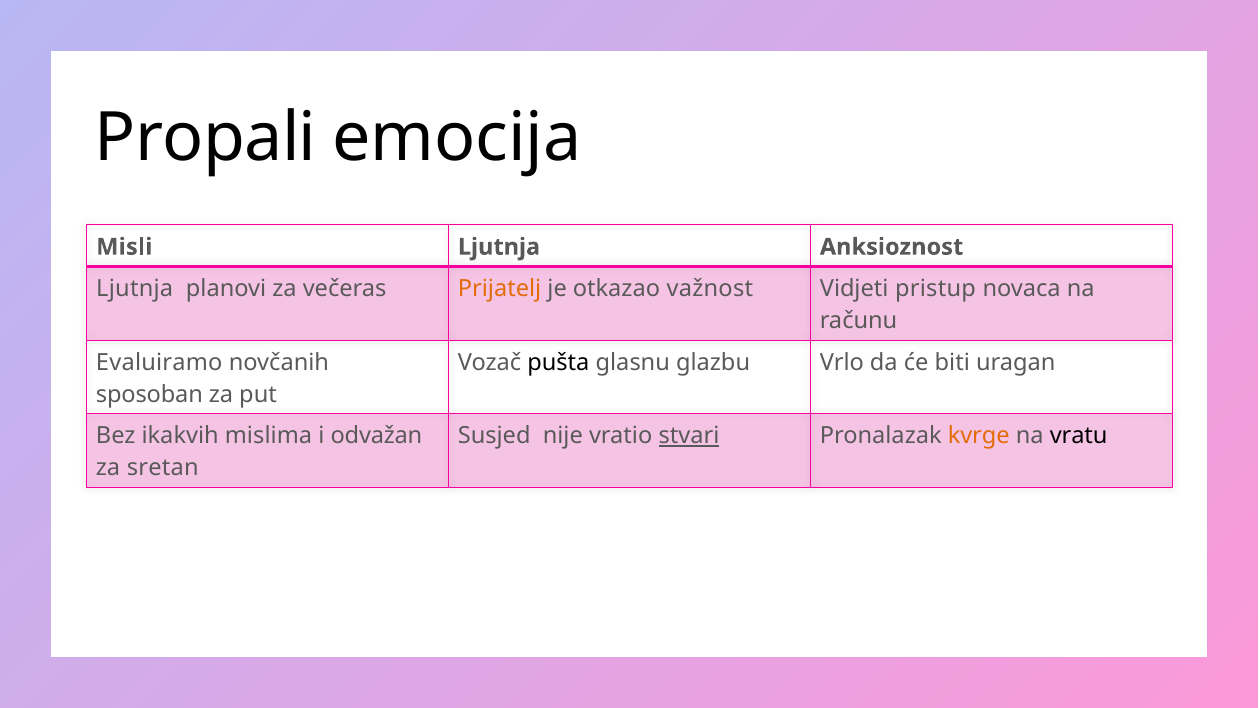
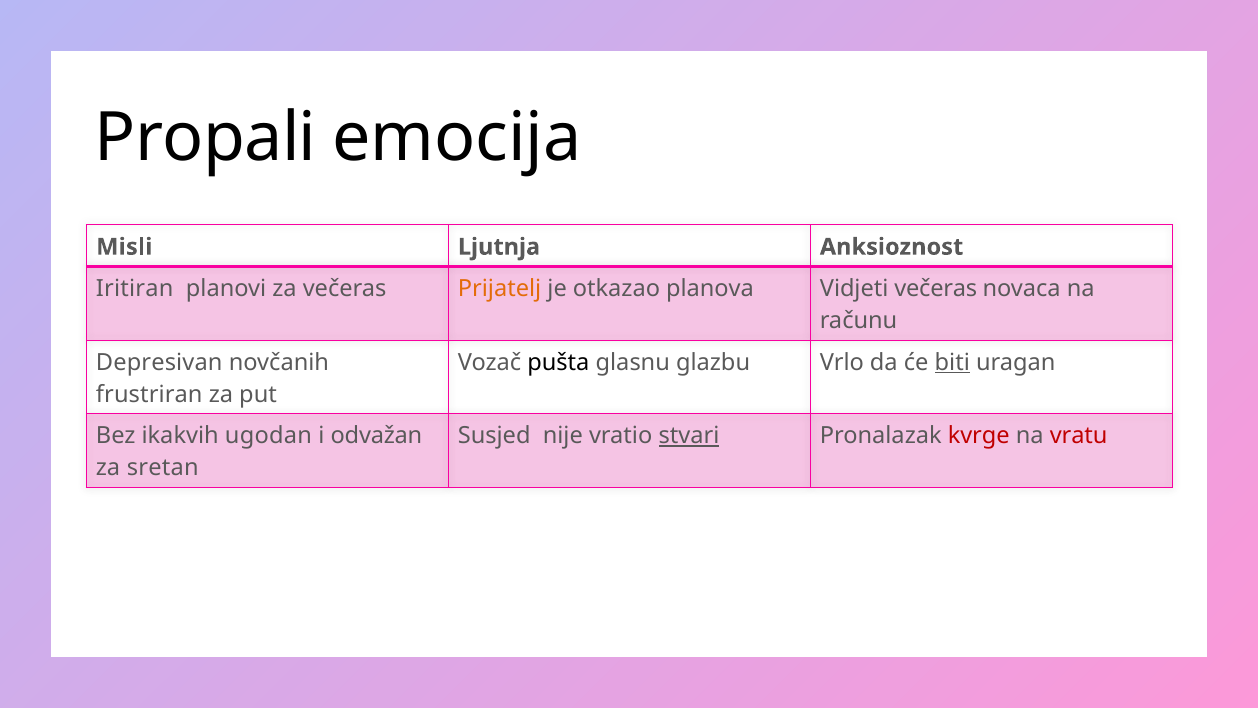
Ljutnja at (135, 289): Ljutnja -> Iritiran
važnost: važnost -> planova
Vidjeti pristup: pristup -> večeras
Evaluiramo: Evaluiramo -> Depresivan
biti underline: none -> present
sposoban: sposoban -> frustriran
mislima: mislima -> ugodan
kvrge colour: orange -> red
vratu colour: black -> red
